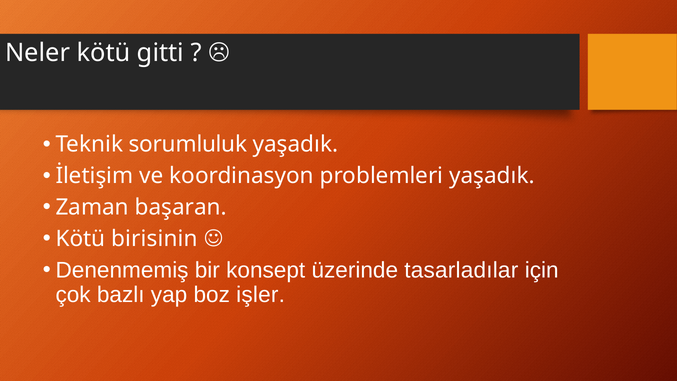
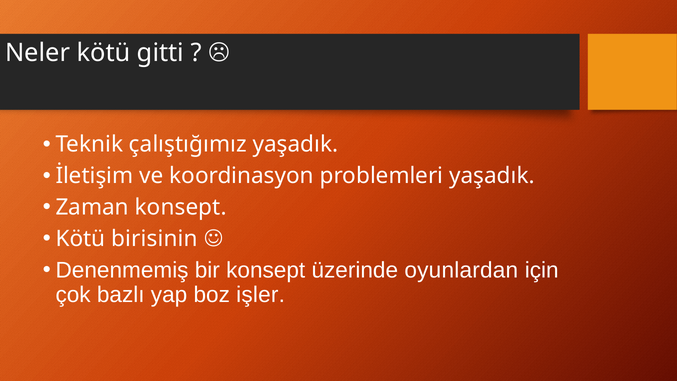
sorumluluk: sorumluluk -> çalıştığımız
Zaman başaran: başaran -> konsept
tasarladılar: tasarladılar -> oyunlardan
